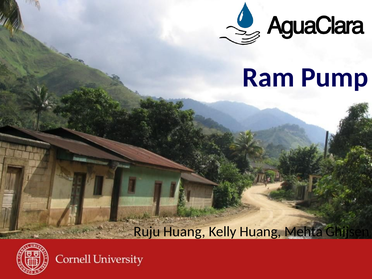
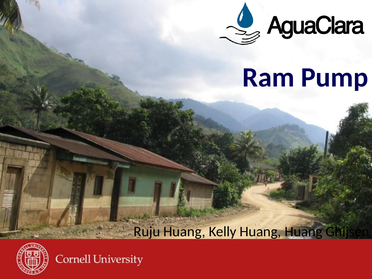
Huang Mehta: Mehta -> Huang
